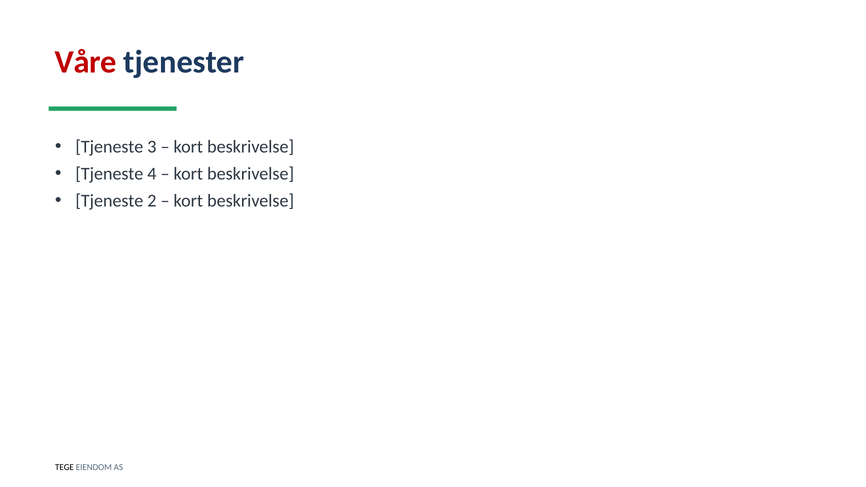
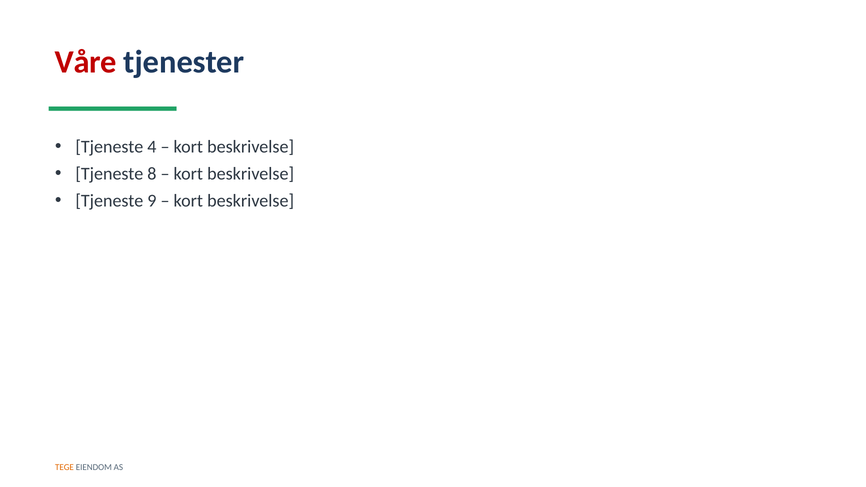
3: 3 -> 4
4: 4 -> 8
2: 2 -> 9
TEGE colour: black -> orange
